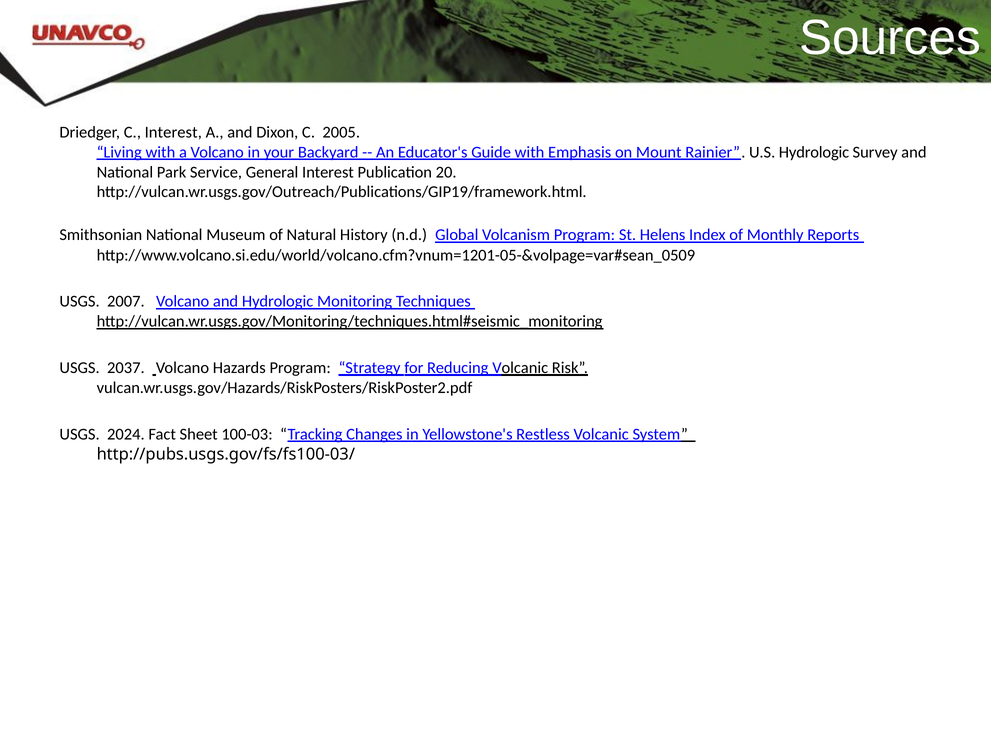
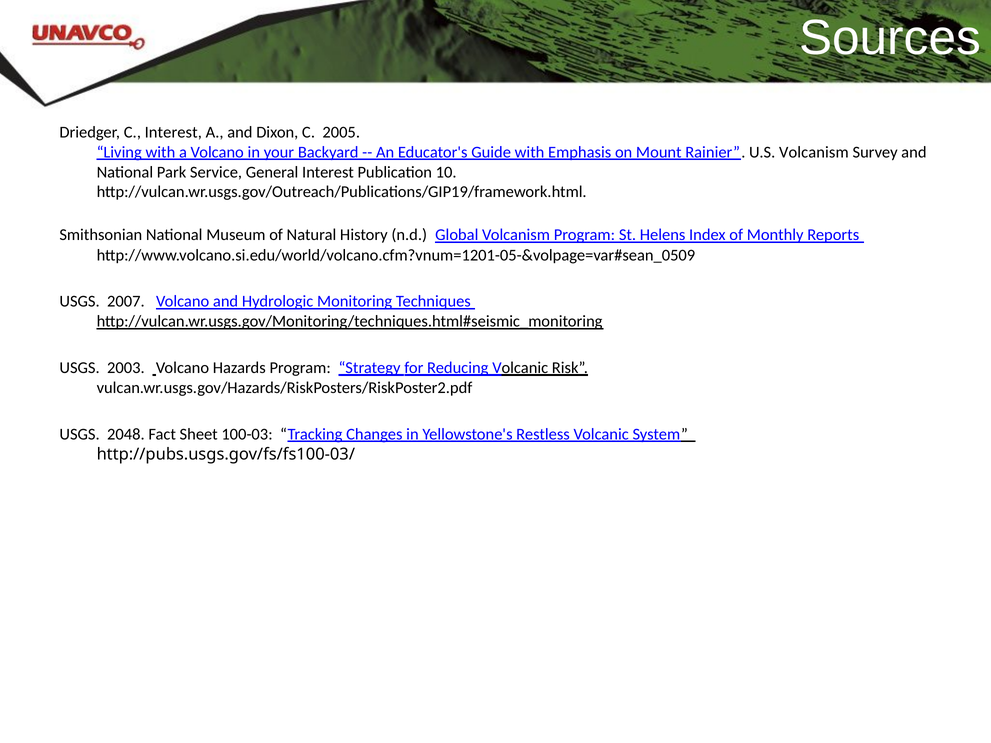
U.S Hydrologic: Hydrologic -> Volcanism
20: 20 -> 10
2037: 2037 -> 2003
2024: 2024 -> 2048
